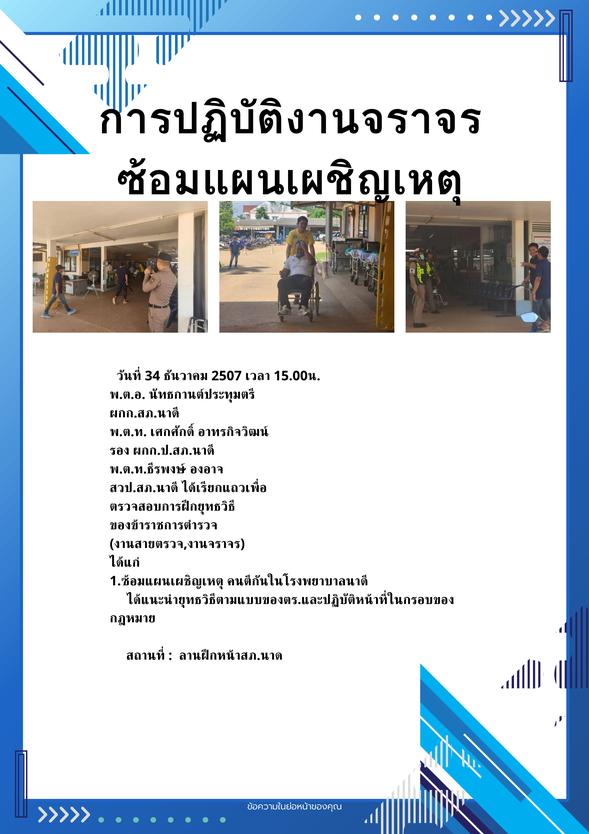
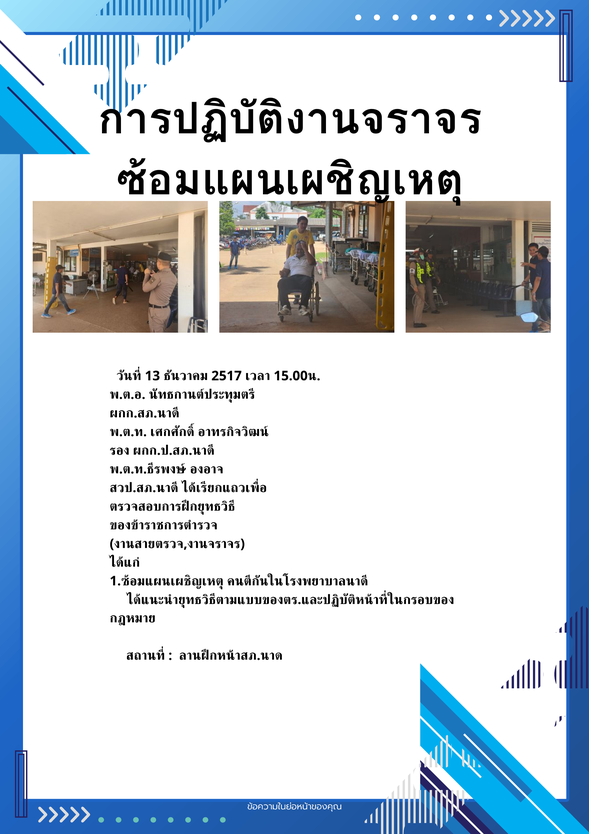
34: 34 -> 13
2507: 2507 -> 2517
